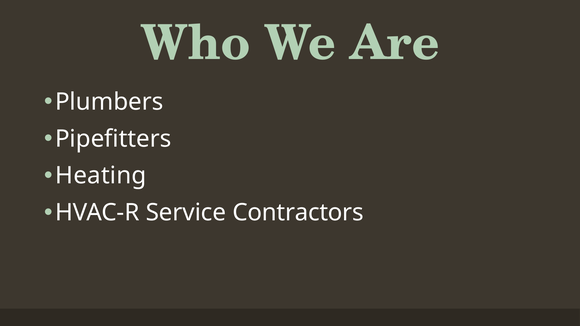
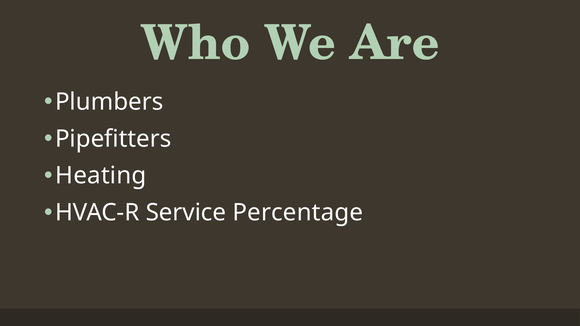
Contractors: Contractors -> Percentage
